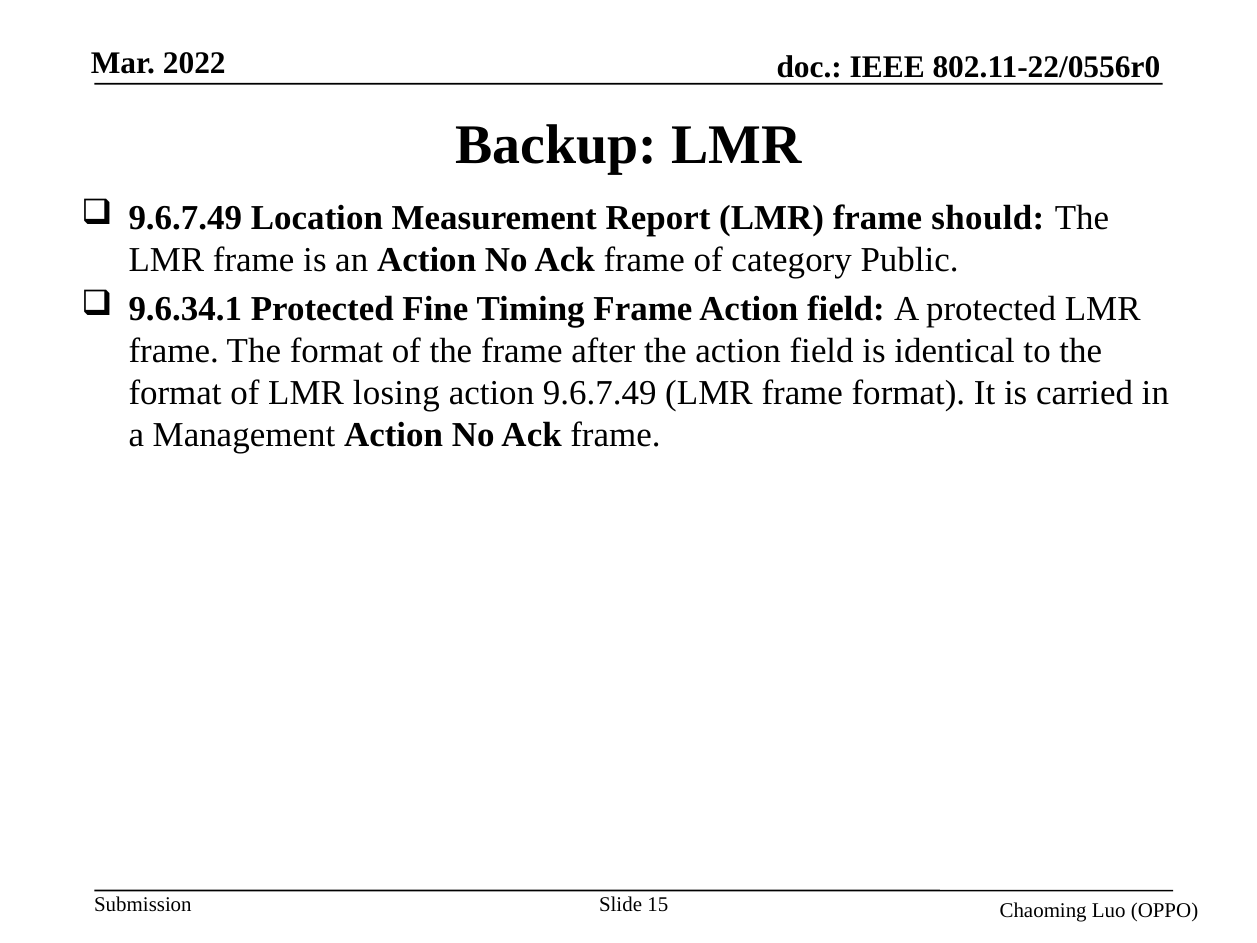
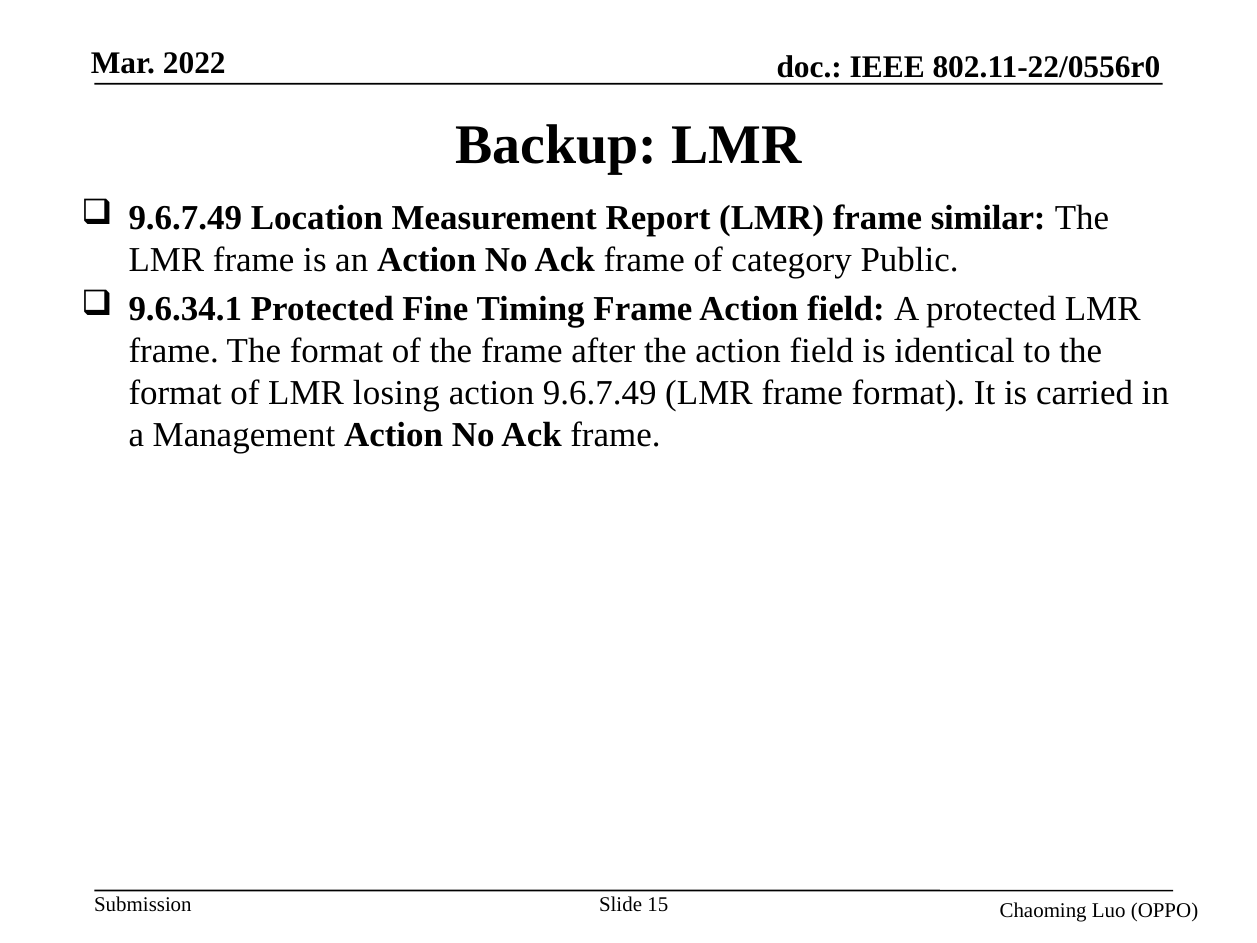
should: should -> similar
